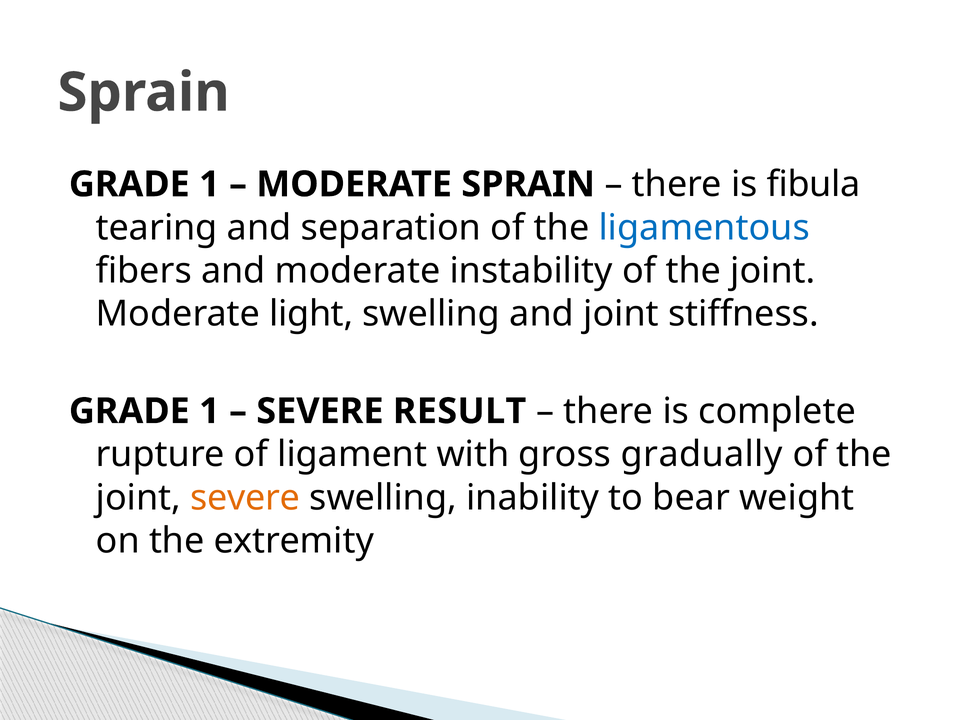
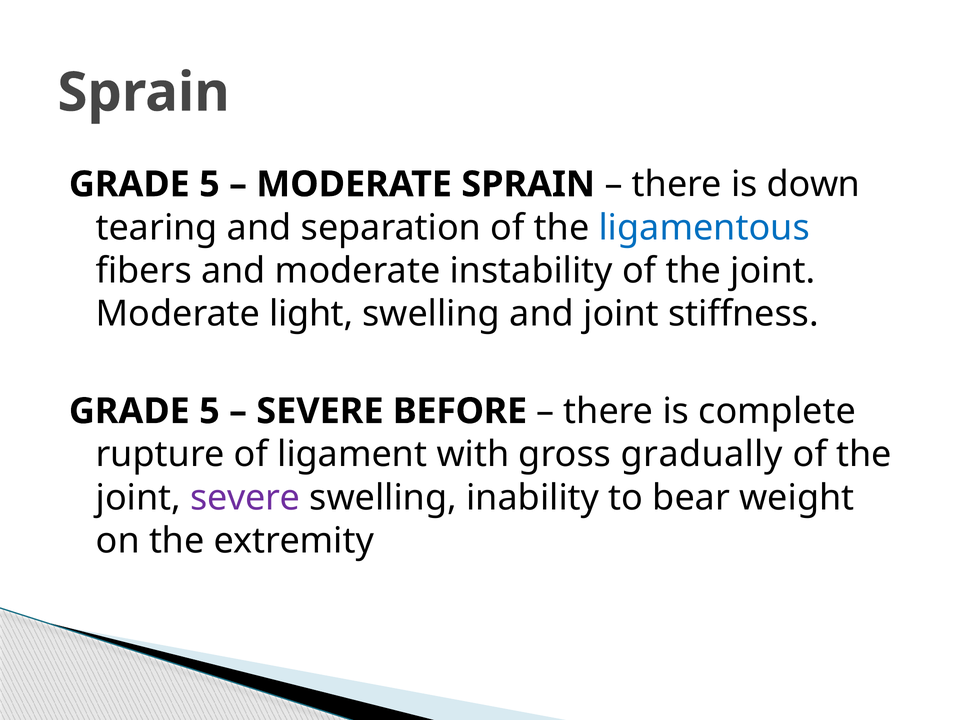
1 at (209, 184): 1 -> 5
fibula: fibula -> down
1 at (209, 411): 1 -> 5
RESULT: RESULT -> BEFORE
severe at (245, 497) colour: orange -> purple
